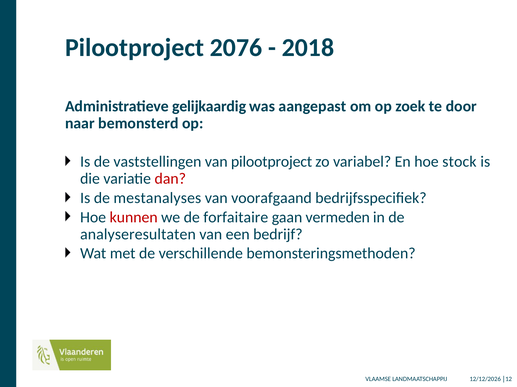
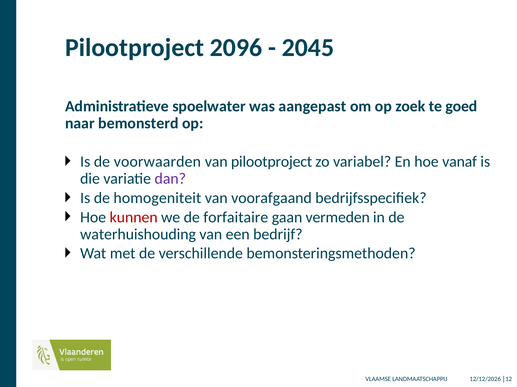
2076: 2076 -> 2096
2018: 2018 -> 2045
gelijkaardig: gelijkaardig -> spoelwater
door: door -> goed
vaststellingen: vaststellingen -> voorwaarden
stock: stock -> vanaf
dan colour: red -> purple
mestanalyses: mestanalyses -> homogeniteit
analyseresultaten: analyseresultaten -> waterhuishouding
